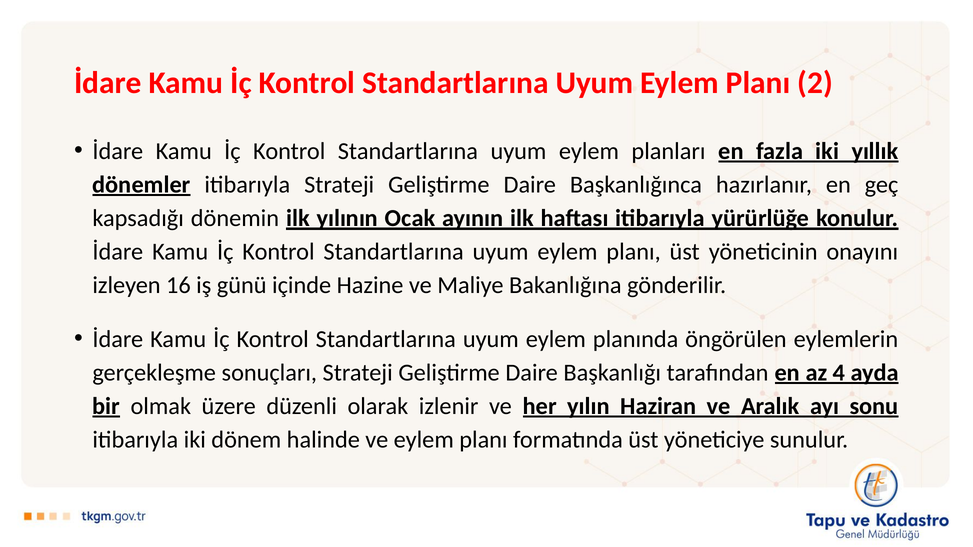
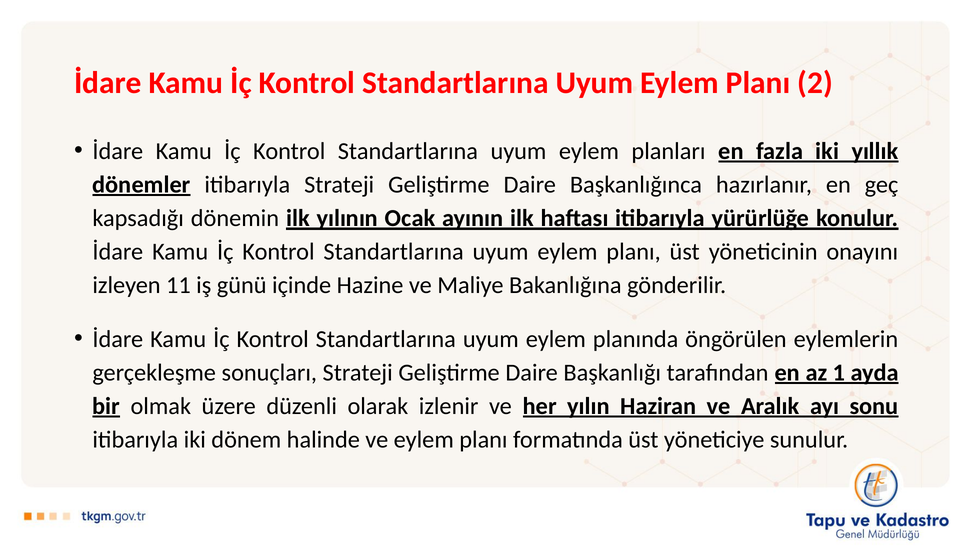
16: 16 -> 11
4: 4 -> 1
